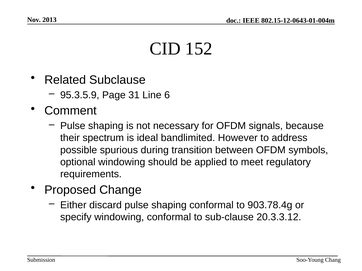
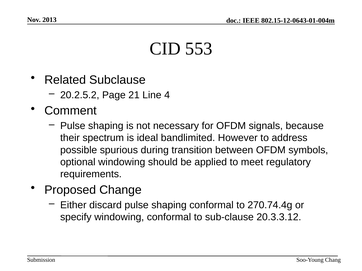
152: 152 -> 553
95.3.5.9: 95.3.5.9 -> 20.2.5.2
31: 31 -> 21
6: 6 -> 4
903.78.4g: 903.78.4g -> 270.74.4g
